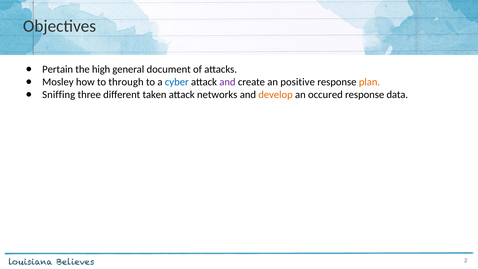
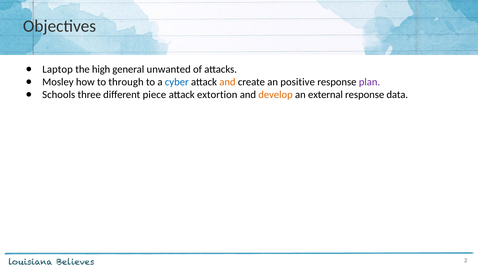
Pertain: Pertain -> Laptop
document: document -> unwanted
and at (227, 82) colour: purple -> orange
plan colour: orange -> purple
Sniffing: Sniffing -> Schools
taken: taken -> piece
networks: networks -> extortion
occured: occured -> external
